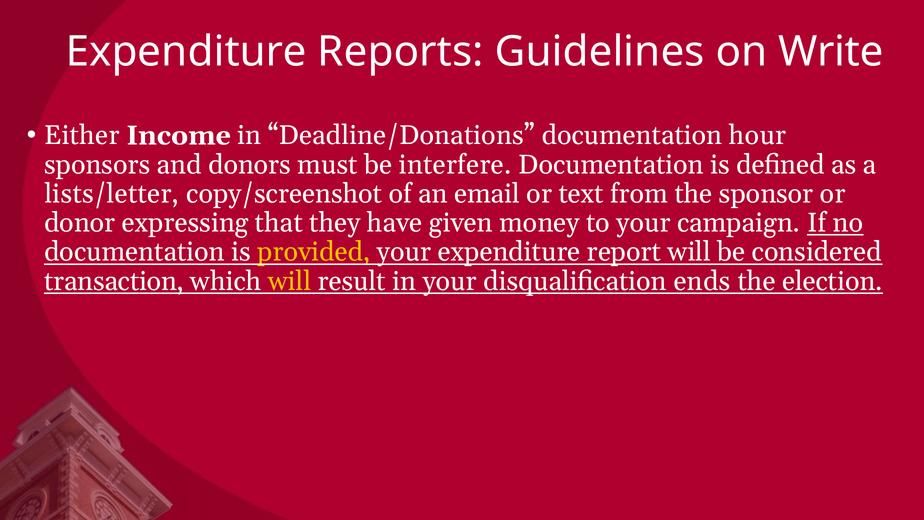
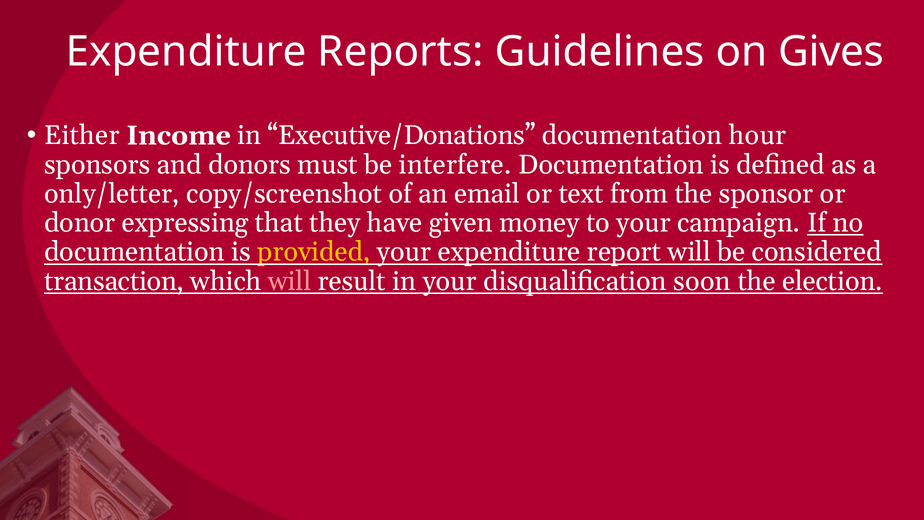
Write: Write -> Gives
Deadline/Donations: Deadline/Donations -> Executive/Donations
lists/letter: lists/letter -> only/letter
will at (290, 281) colour: yellow -> pink
ends: ends -> soon
